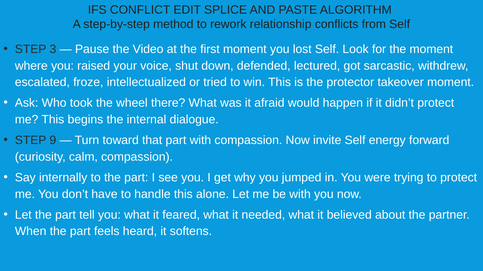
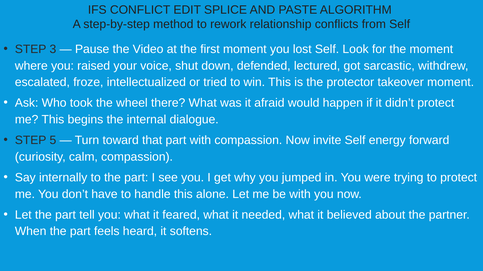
9: 9 -> 5
